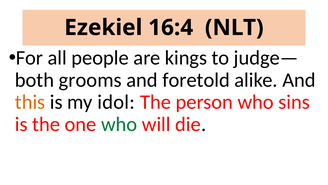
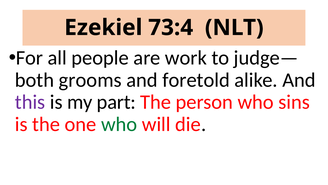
16:4: 16:4 -> 73:4
kings: kings -> work
this colour: orange -> purple
idol: idol -> part
